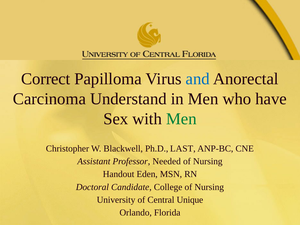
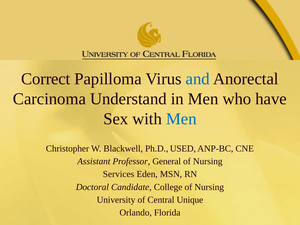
Men at (181, 119) colour: green -> blue
LAST: LAST -> USED
Needed: Needed -> General
Handout: Handout -> Services
